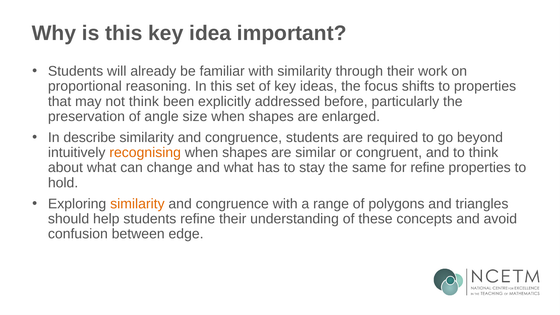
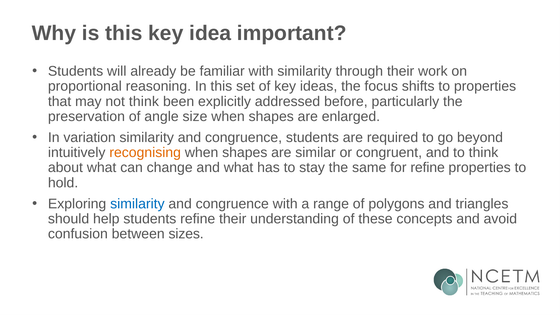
describe: describe -> variation
similarity at (137, 204) colour: orange -> blue
edge: edge -> sizes
